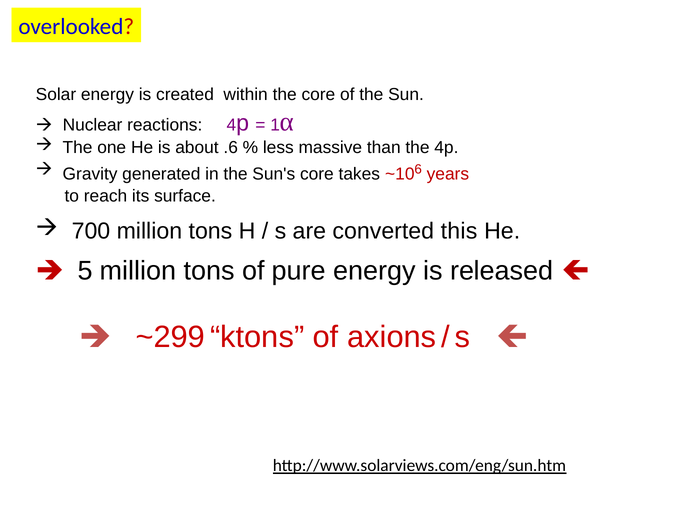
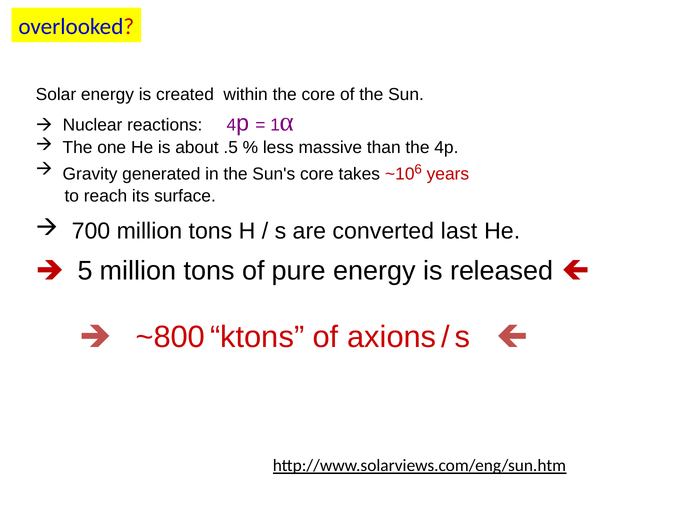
.6: .6 -> .5
this: this -> last
~299: ~299 -> ~800
